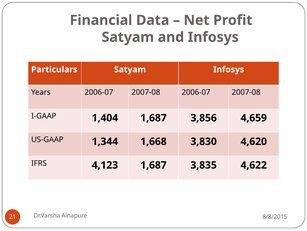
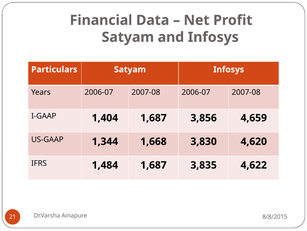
4,123: 4,123 -> 1,484
